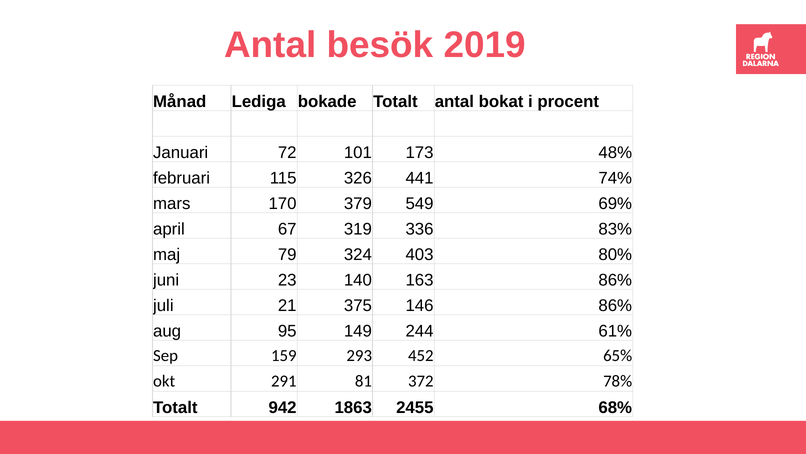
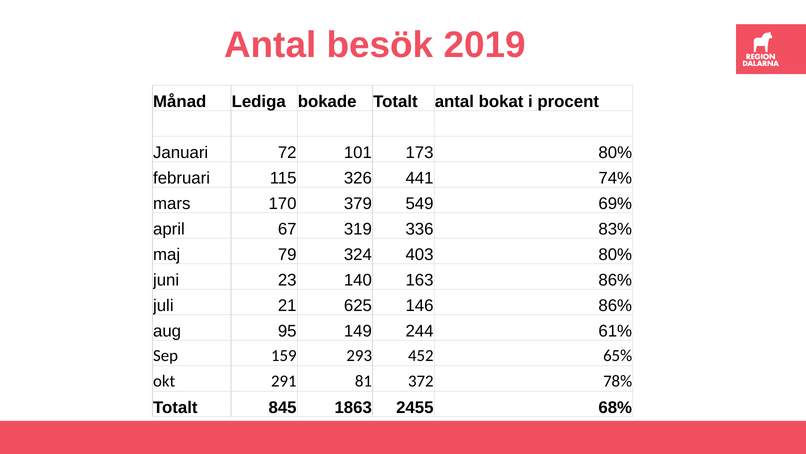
173 48%: 48% -> 80%
375: 375 -> 625
942: 942 -> 845
